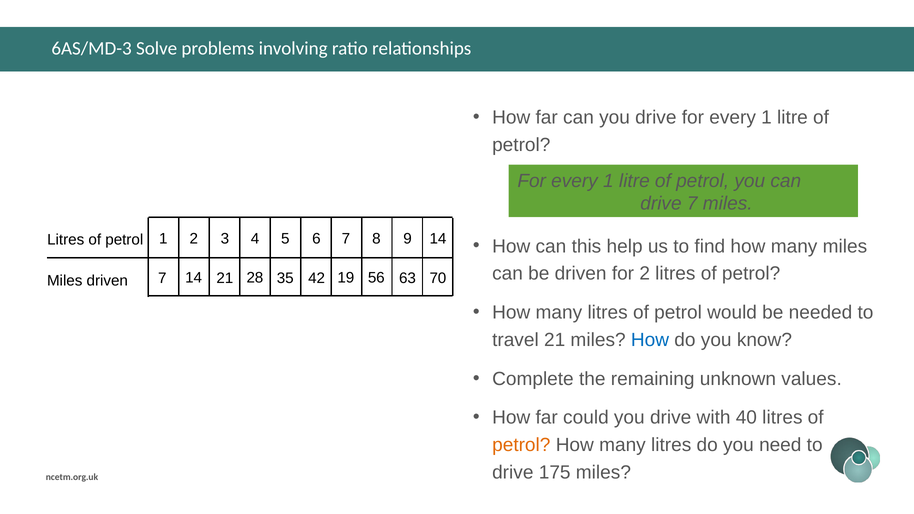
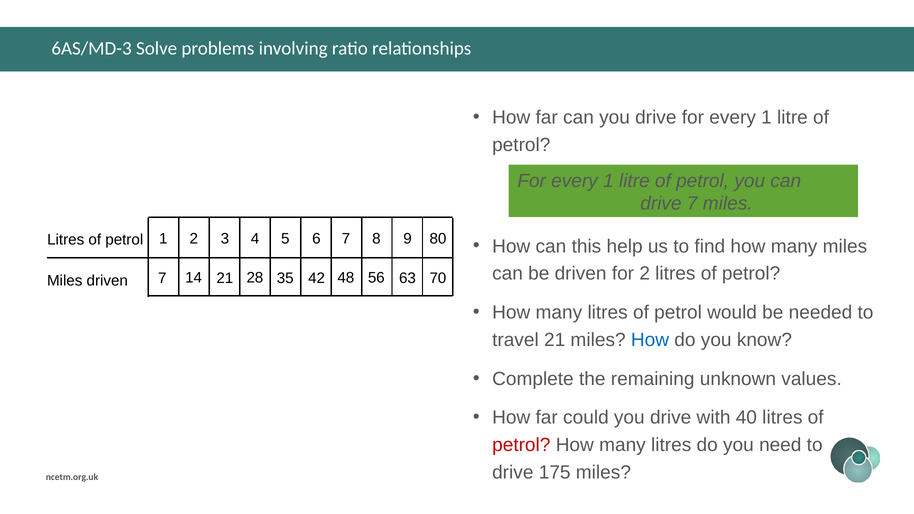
9 14: 14 -> 80
19: 19 -> 48
petrol at (521, 445) colour: orange -> red
